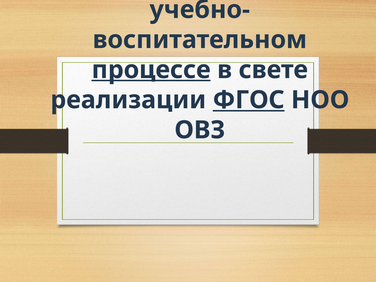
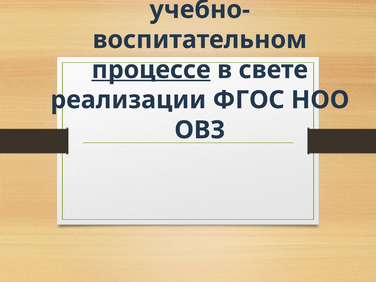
ФГОС underline: present -> none
